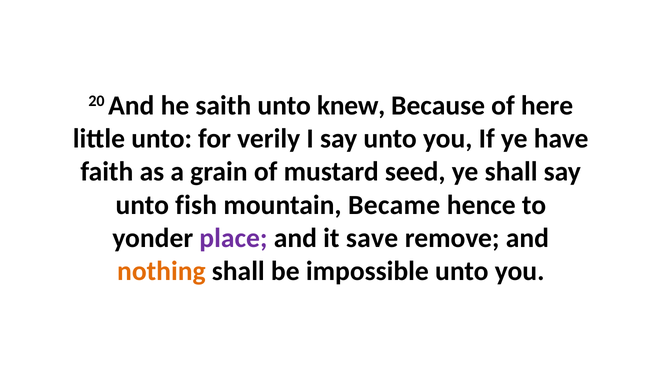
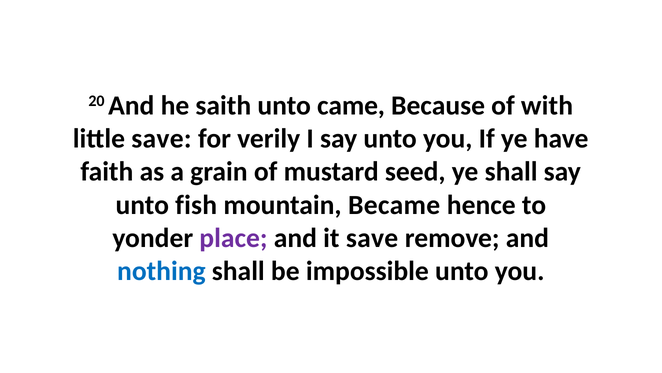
knew: knew -> came
here: here -> with
little unto: unto -> save
nothing colour: orange -> blue
